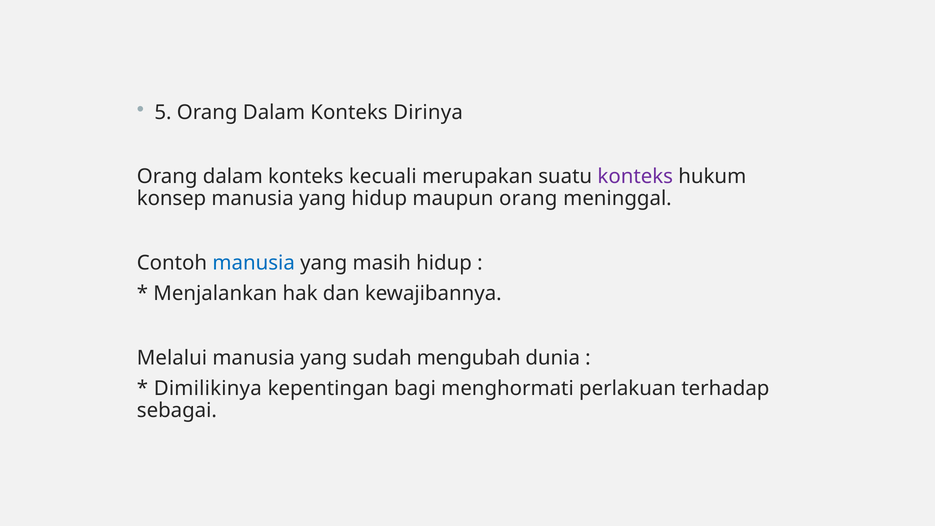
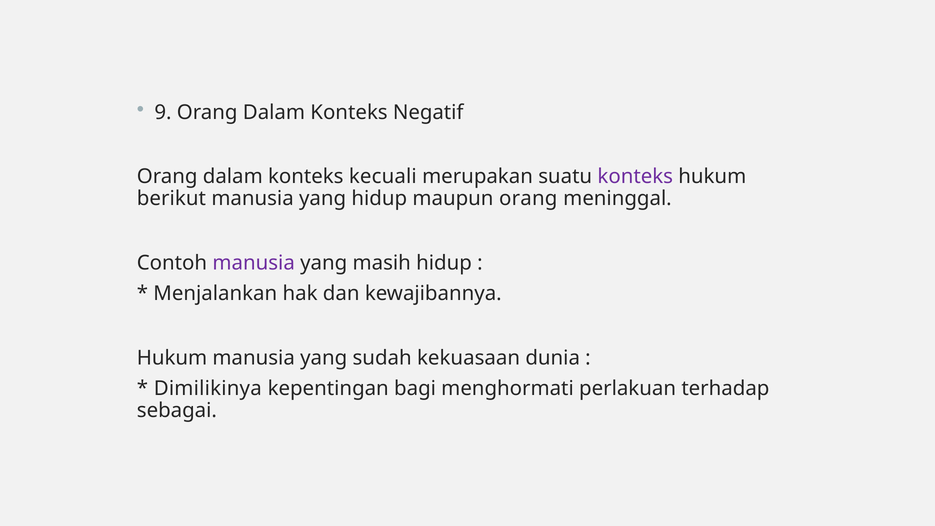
5: 5 -> 9
Dirinya: Dirinya -> Negatif
konsep: konsep -> berikut
manusia at (254, 263) colour: blue -> purple
Melalui at (172, 358): Melalui -> Hukum
mengubah: mengubah -> kekuasaan
